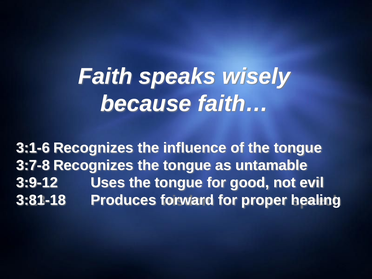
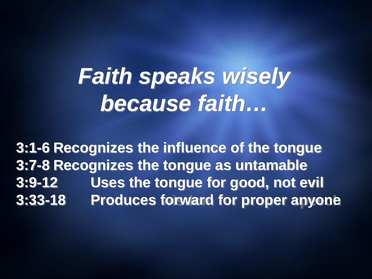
3:81-18: 3:81-18 -> 3:33-18
healing: healing -> anyone
